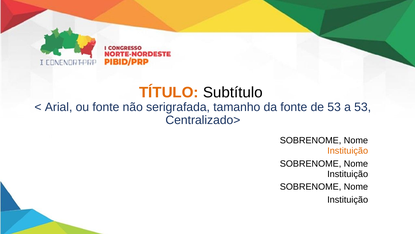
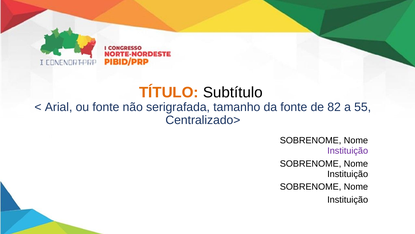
de 53: 53 -> 82
a 53: 53 -> 55
Instituição at (348, 151) colour: orange -> purple
